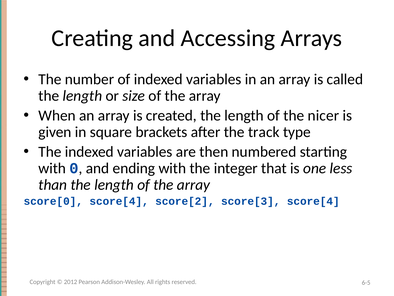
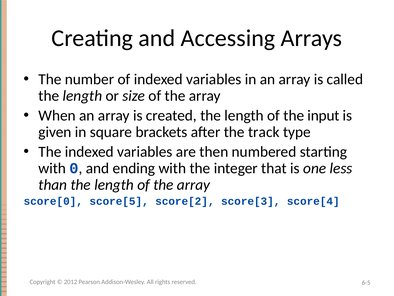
nicer: nicer -> input
score[0 score[4: score[4 -> score[5
